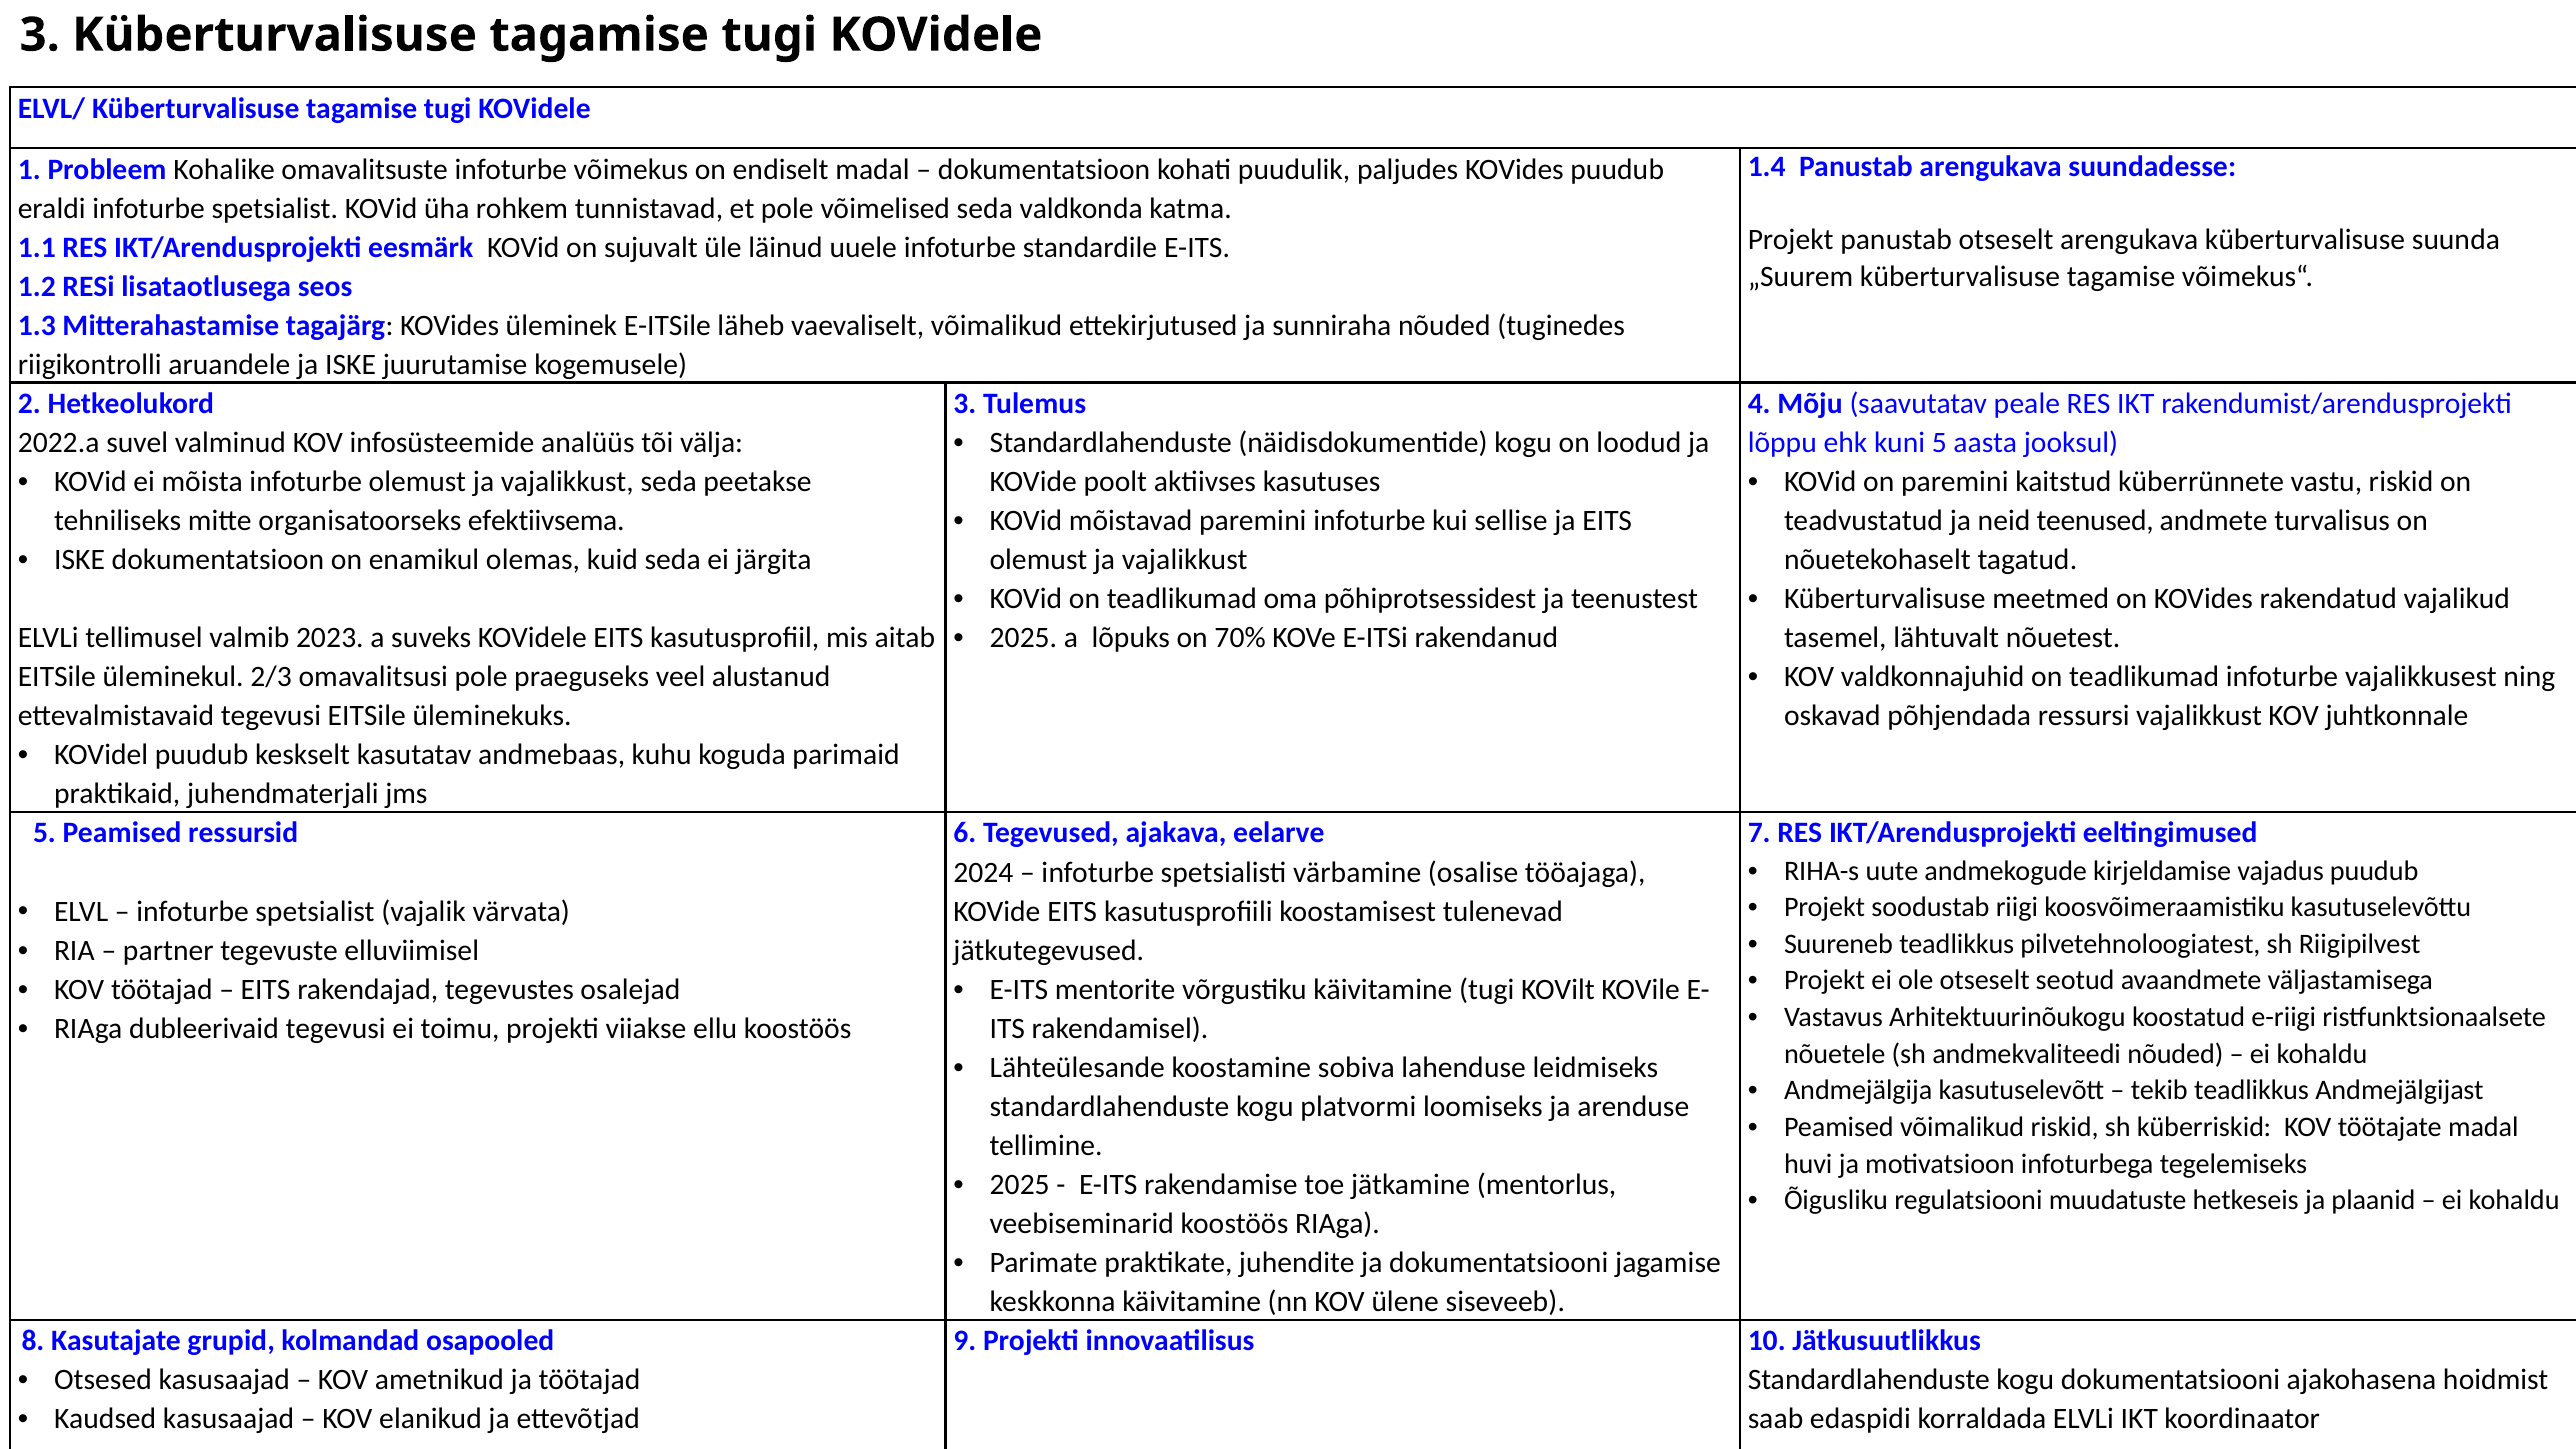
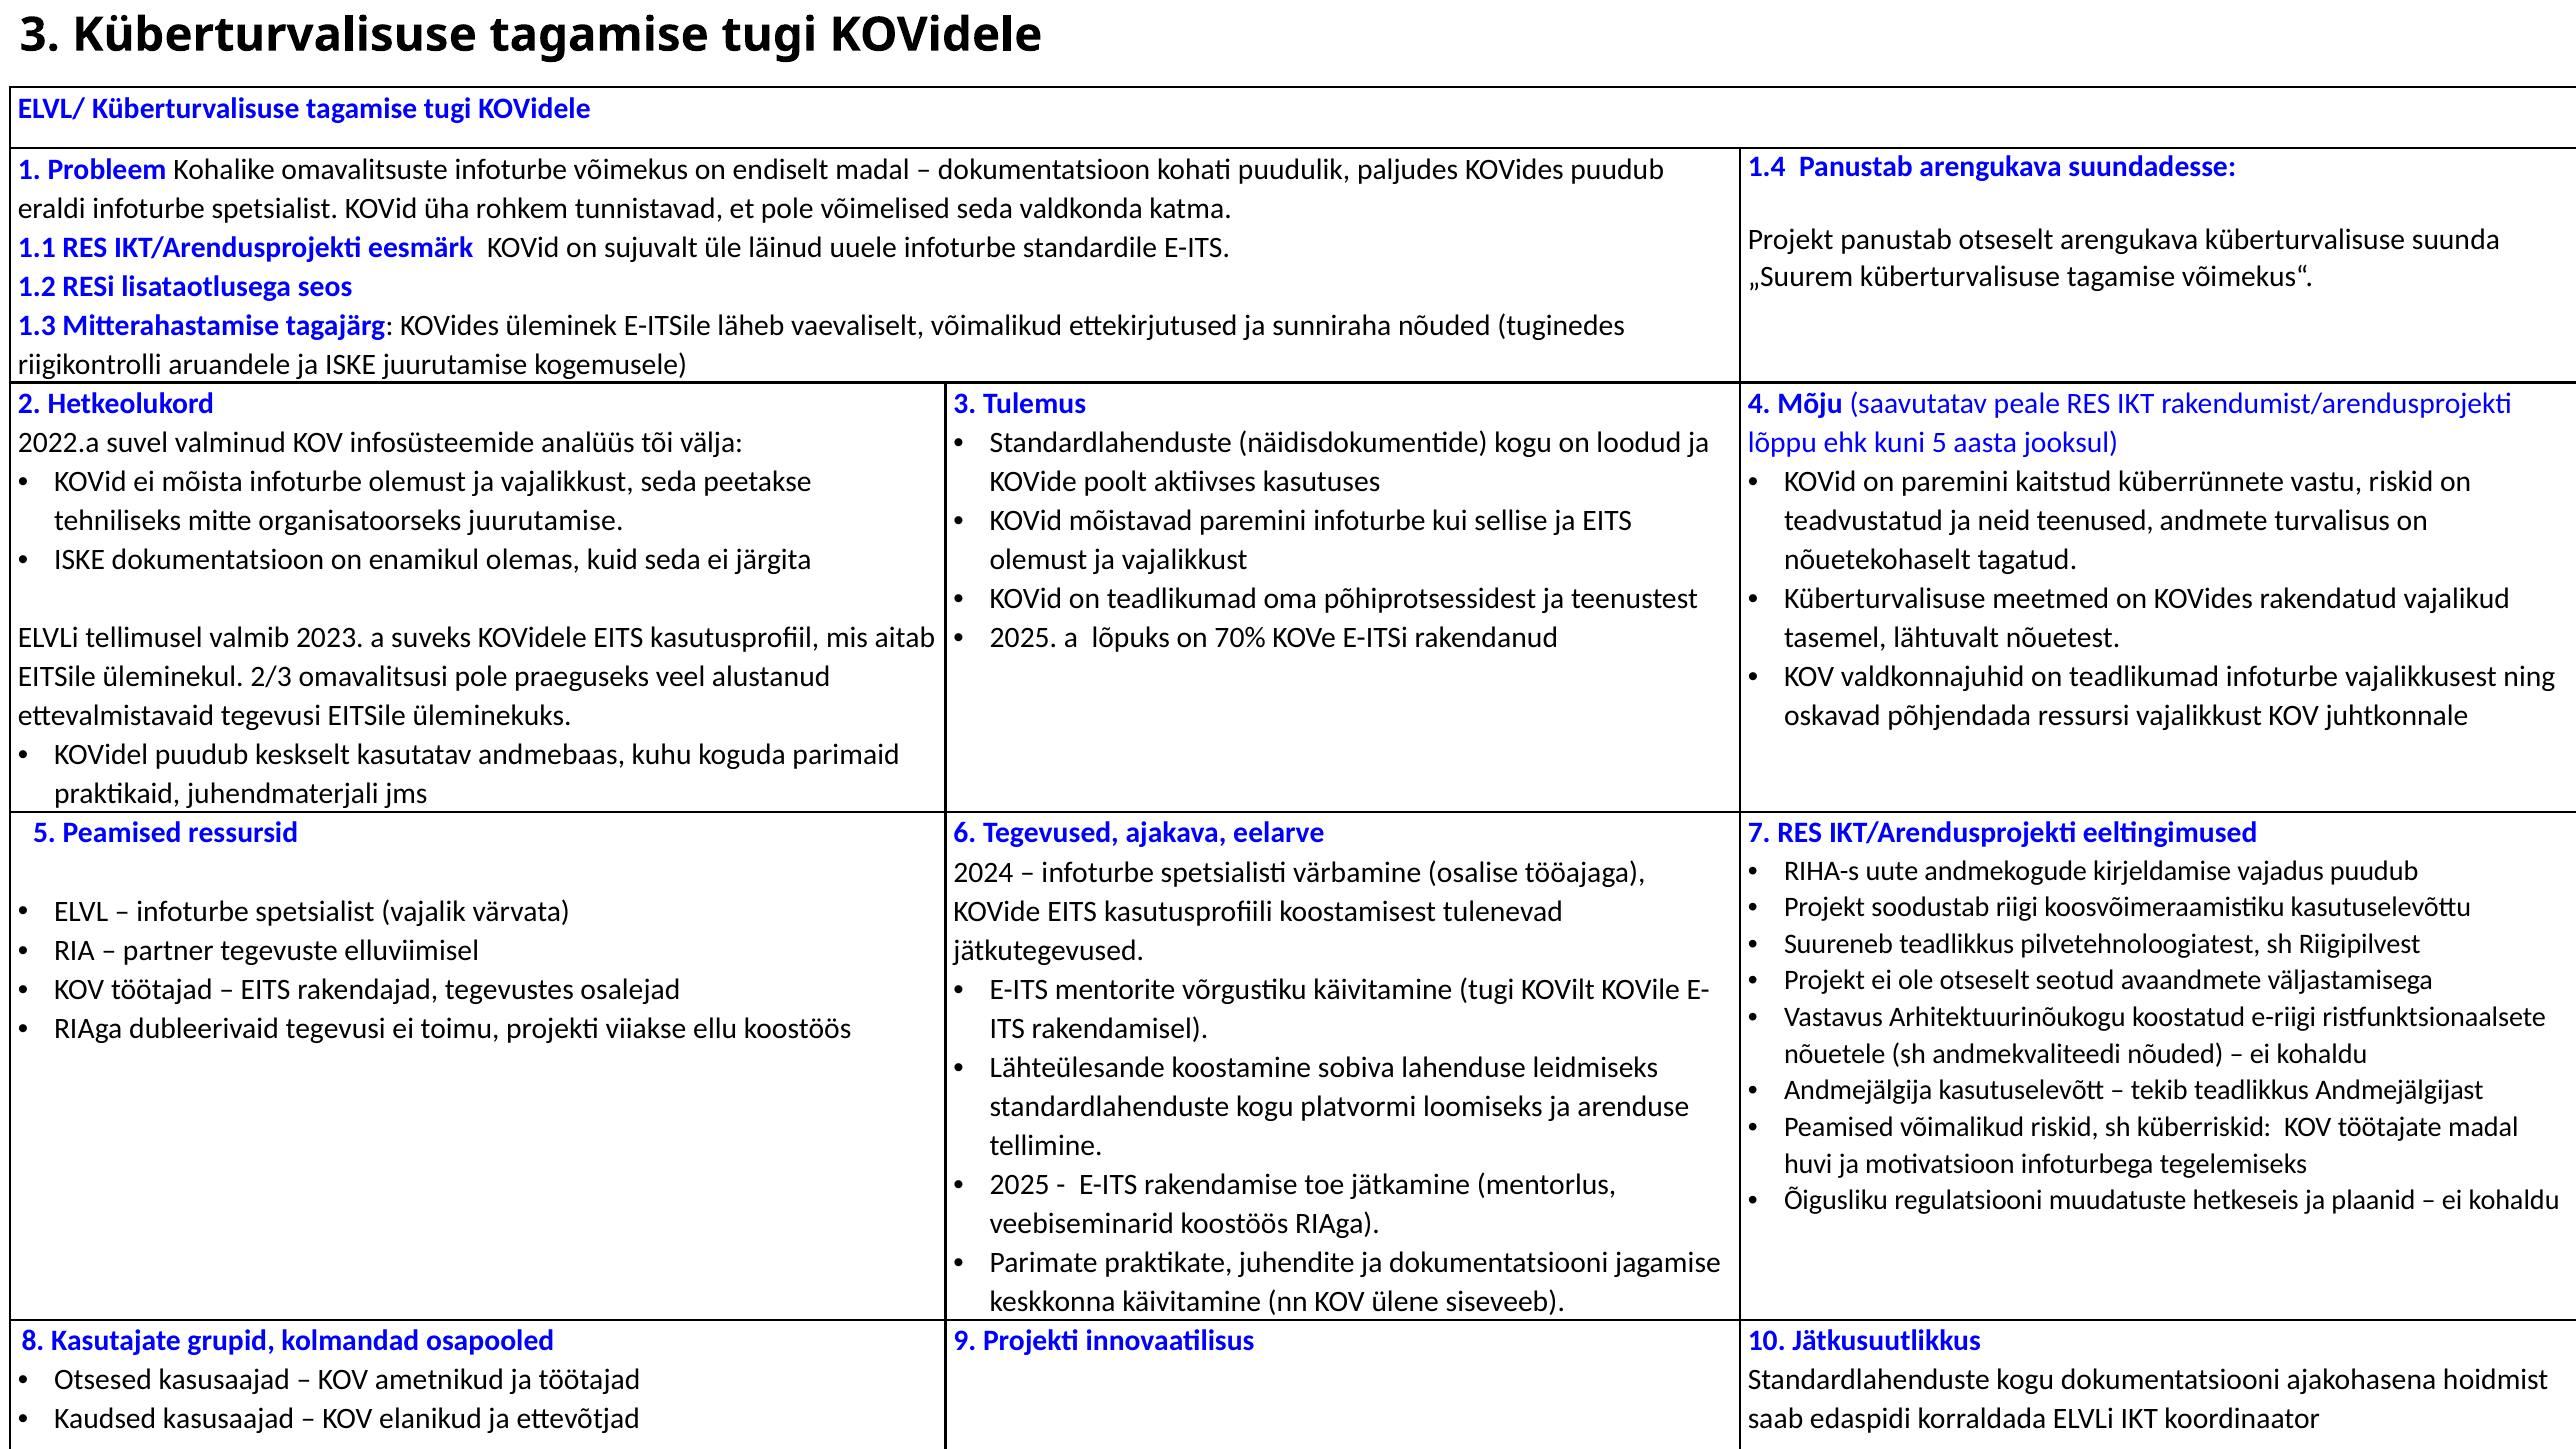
organisatoorseks efektiivsema: efektiivsema -> juurutamise
